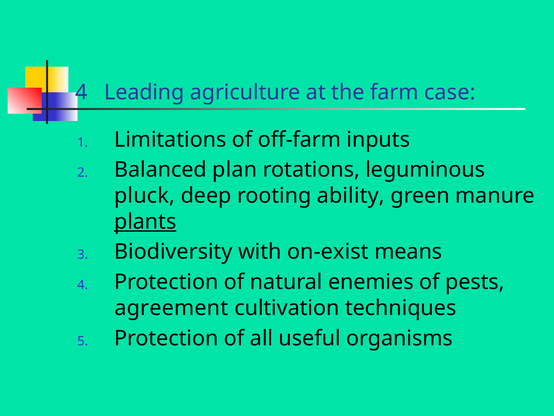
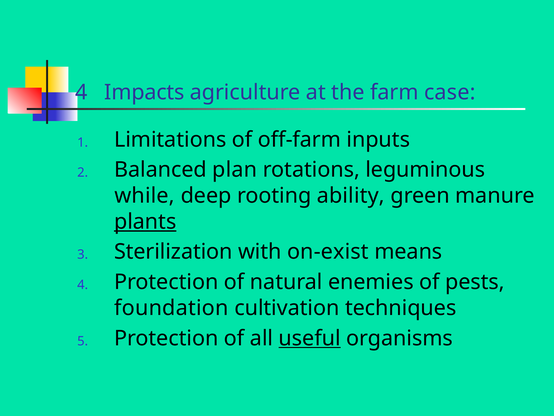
Leading: Leading -> Impacts
pluck: pluck -> while
Biodiversity: Biodiversity -> Sterilization
agreement: agreement -> foundation
useful underline: none -> present
